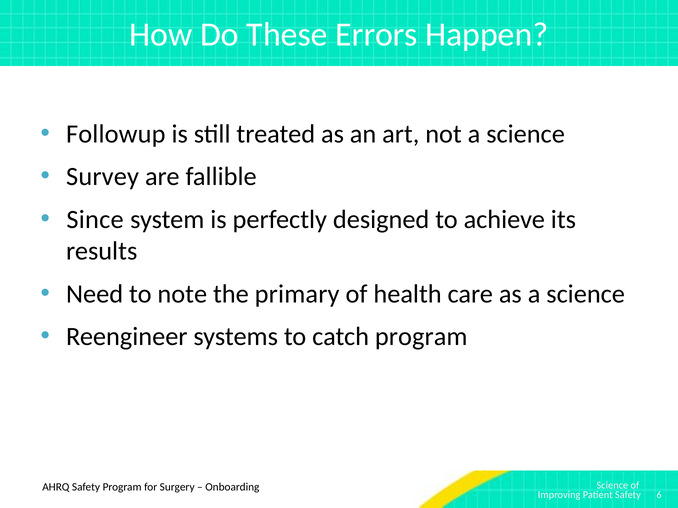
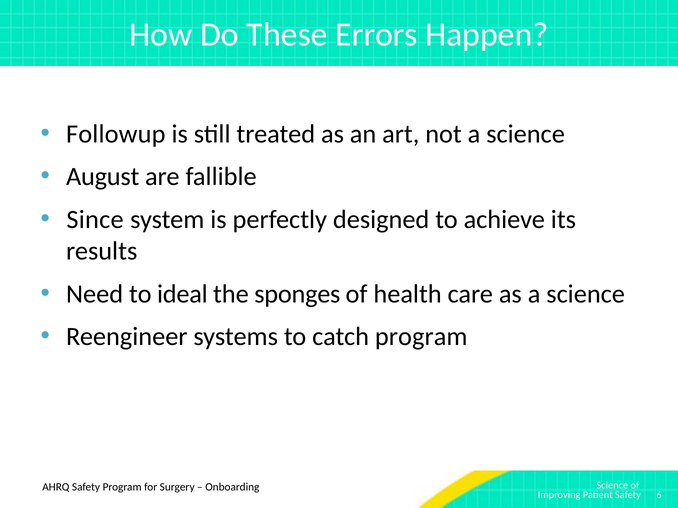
Survey: Survey -> August
note: note -> ideal
primary: primary -> sponges
